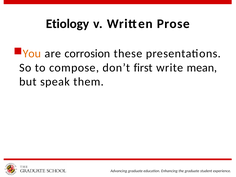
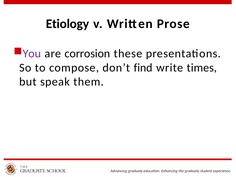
You colour: orange -> purple
first: first -> find
mean: mean -> times
